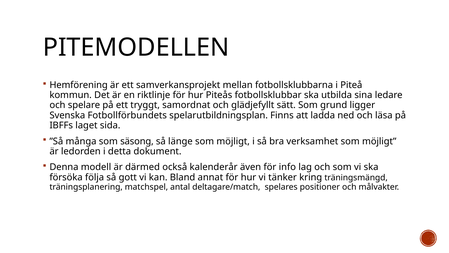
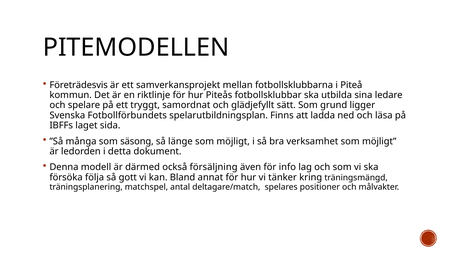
Hemförening: Hemförening -> Företrädesvis
kalenderår: kalenderår -> försäljning
